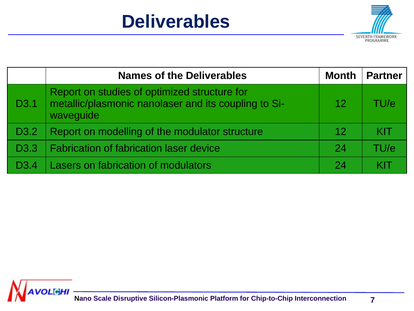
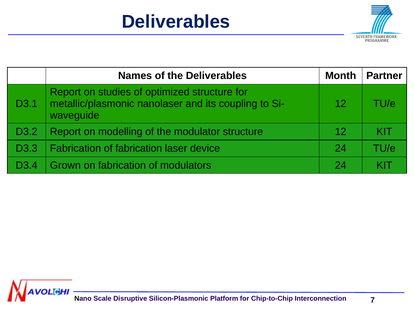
Lasers: Lasers -> Grown
